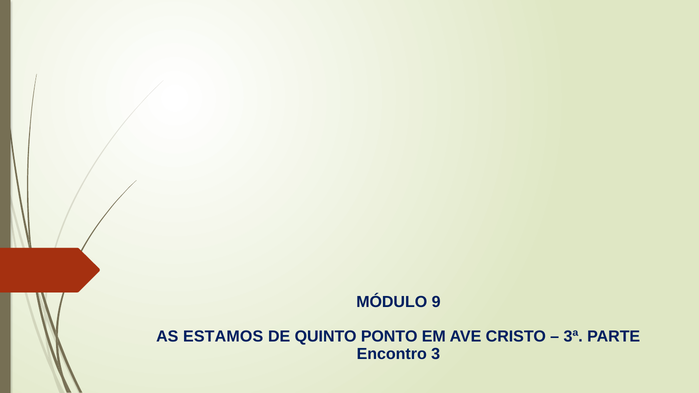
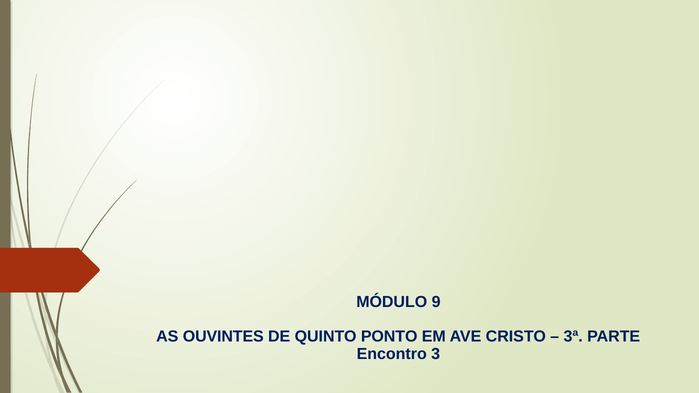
ESTAMOS: ESTAMOS -> OUVINTES
